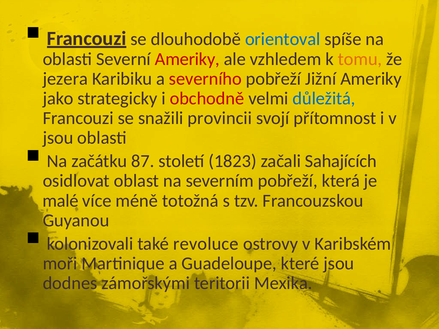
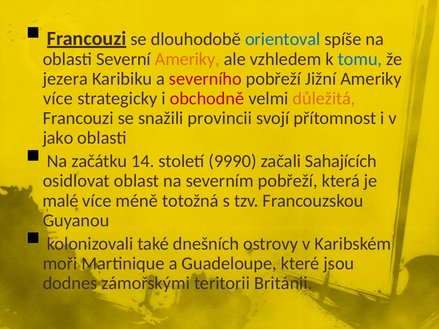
Ameriky at (187, 59) colour: red -> orange
tomu colour: orange -> blue
jako at (58, 99): jako -> více
důležitá colour: blue -> orange
jsou at (58, 138): jsou -> jako
87: 87 -> 14
1823: 1823 -> 9990
revoluce: revoluce -> dnešních
Mexika: Mexika -> Británii
